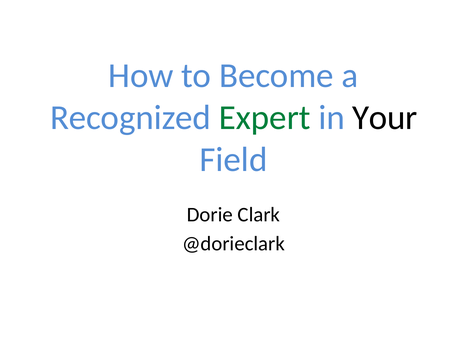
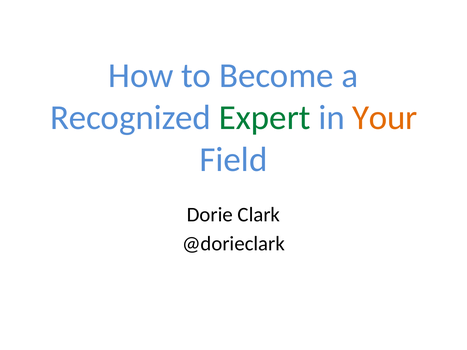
Your colour: black -> orange
